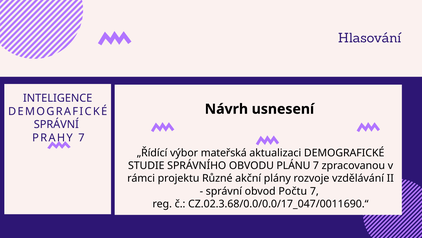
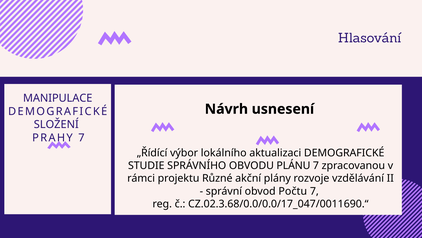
INTELIGENCE: INTELIGENCE -> MANIPULACE
SPRÁVNÍ at (56, 124): SPRÁVNÍ -> SLOŽENÍ
mateřská: mateřská -> lokálního
